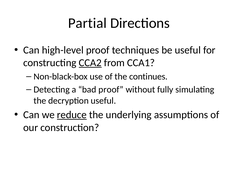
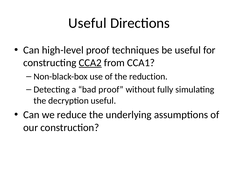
Partial at (87, 23): Partial -> Useful
continues: continues -> reduction
reduce underline: present -> none
